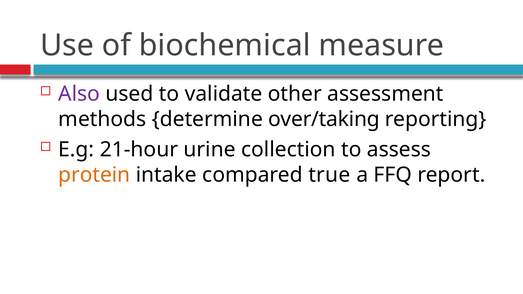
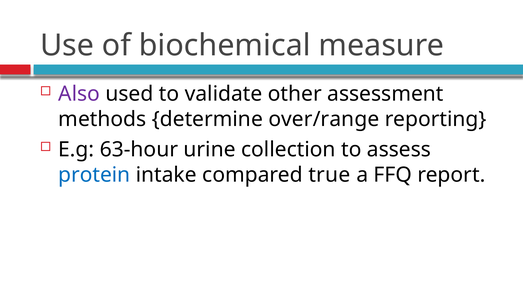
over/taking: over/taking -> over/range
21-hour: 21-hour -> 63-hour
protein colour: orange -> blue
